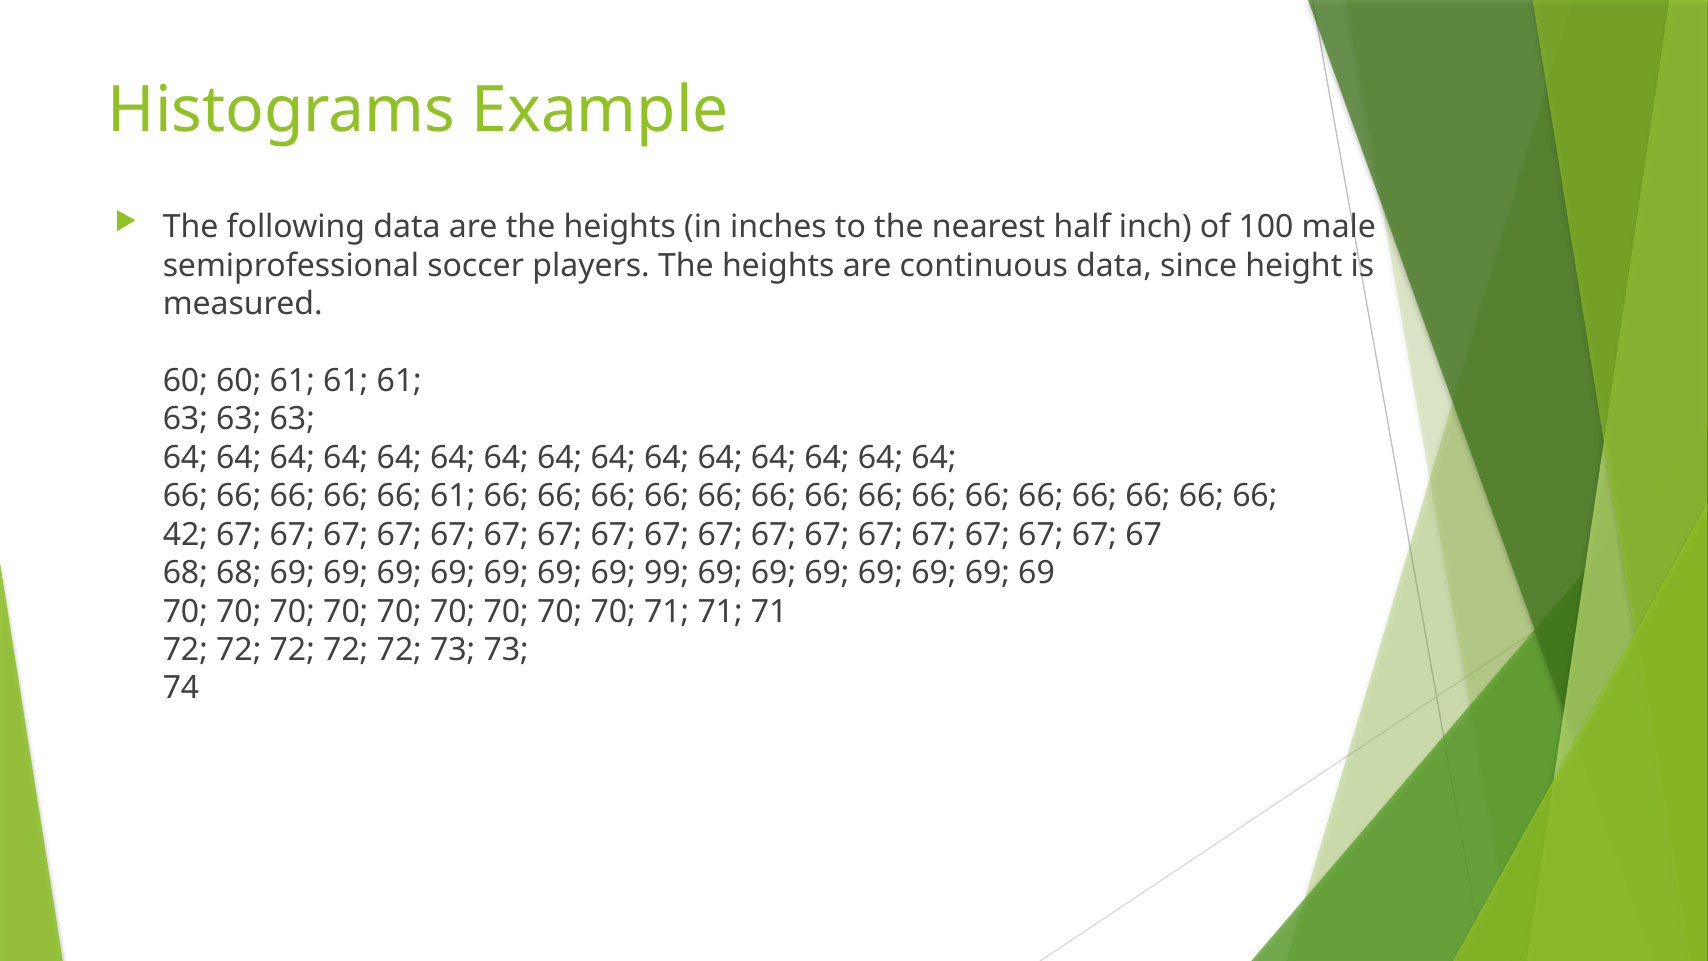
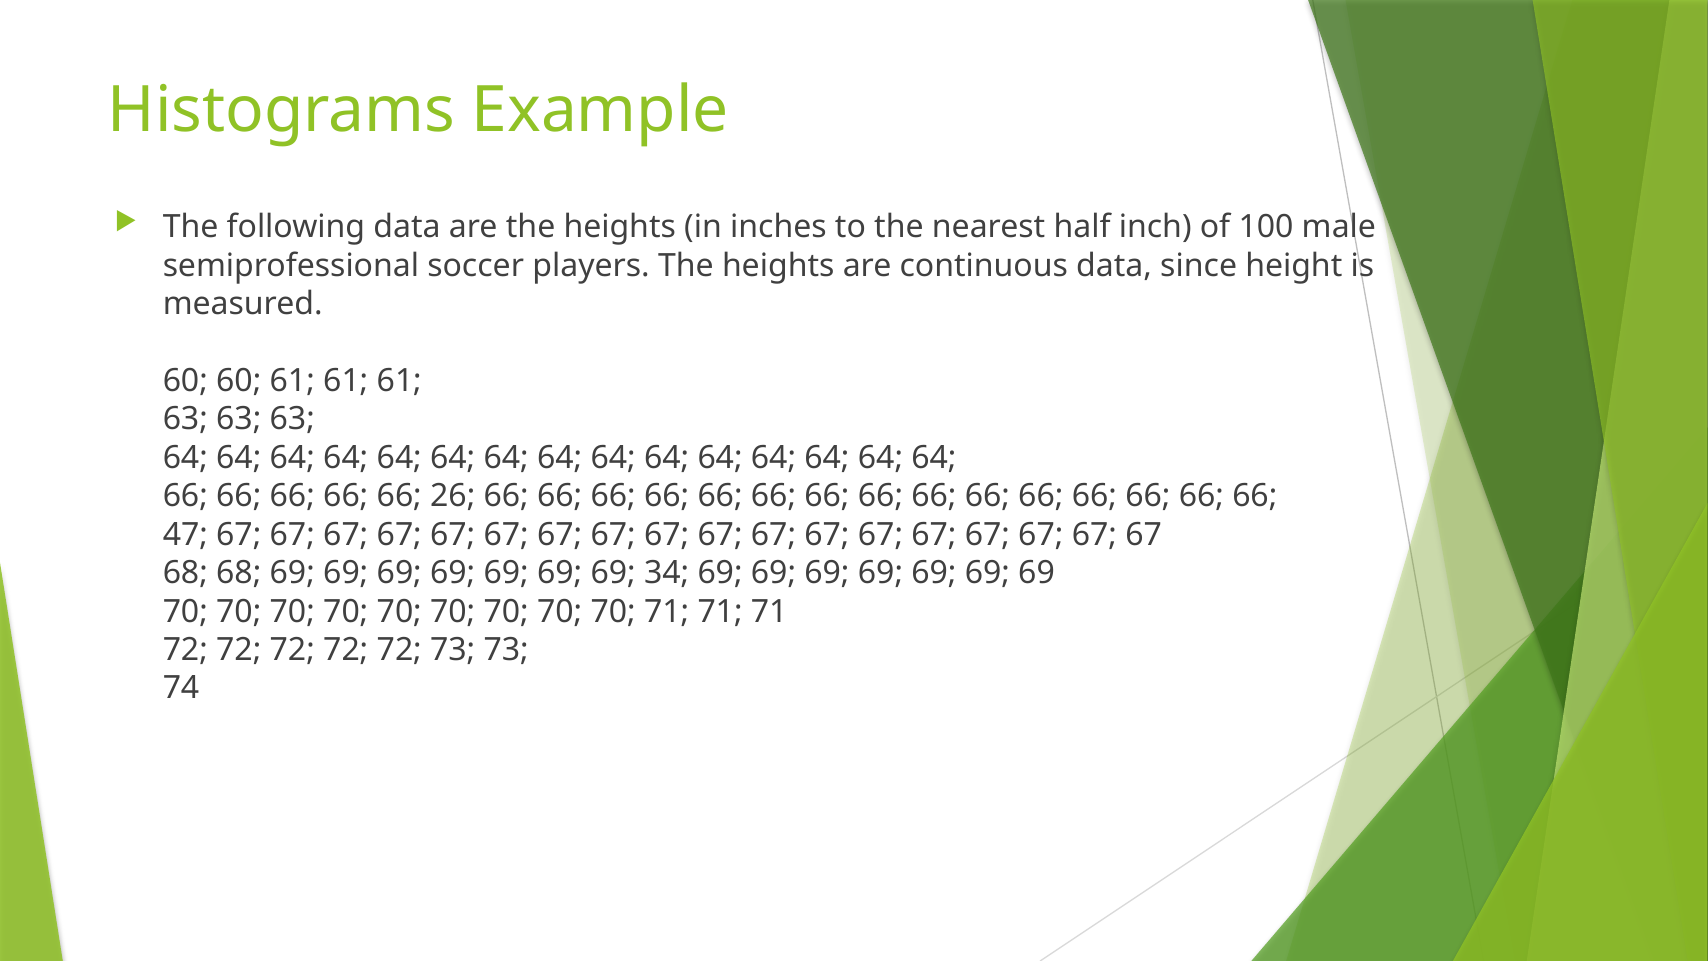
66 61: 61 -> 26
42: 42 -> 47
99: 99 -> 34
